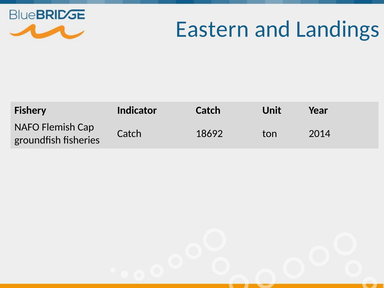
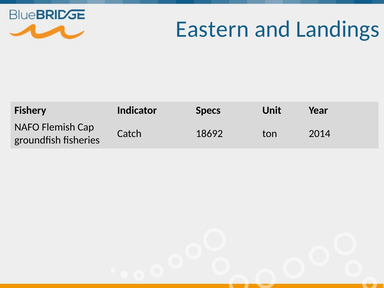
Indicator Catch: Catch -> Specs
